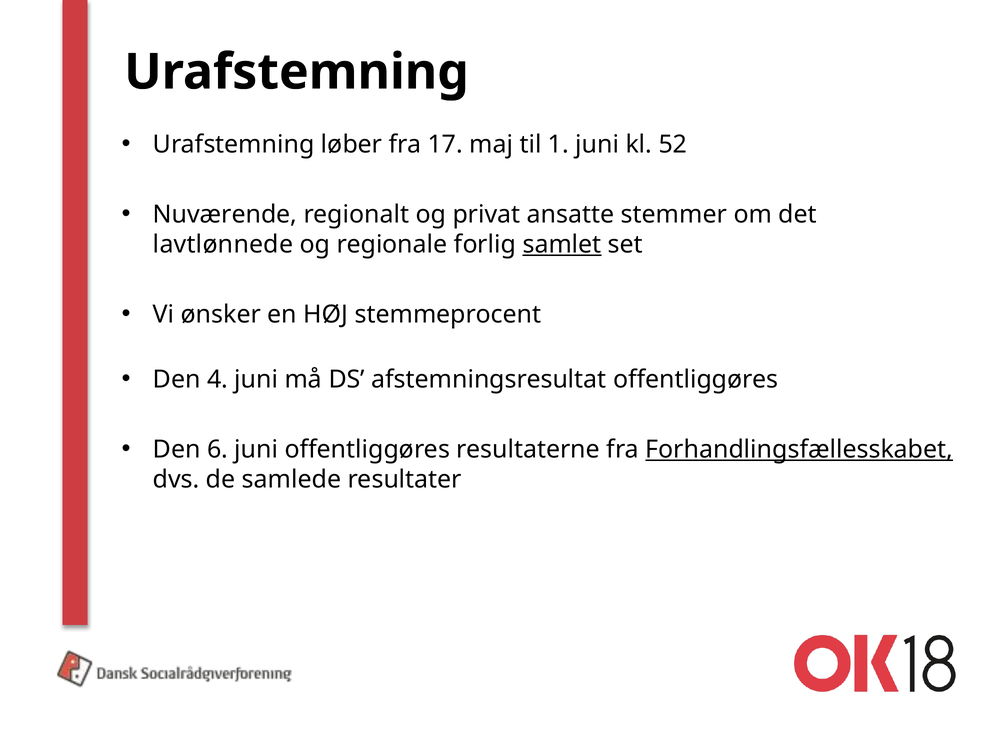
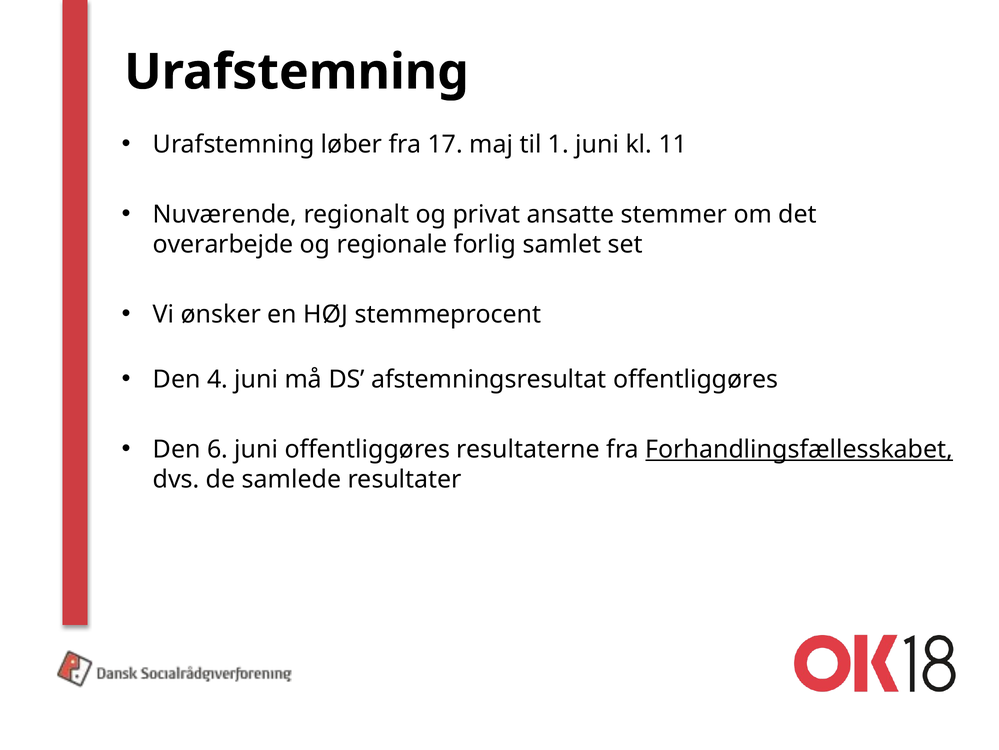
52: 52 -> 11
lavtlønnede: lavtlønnede -> overarbejde
samlet underline: present -> none
